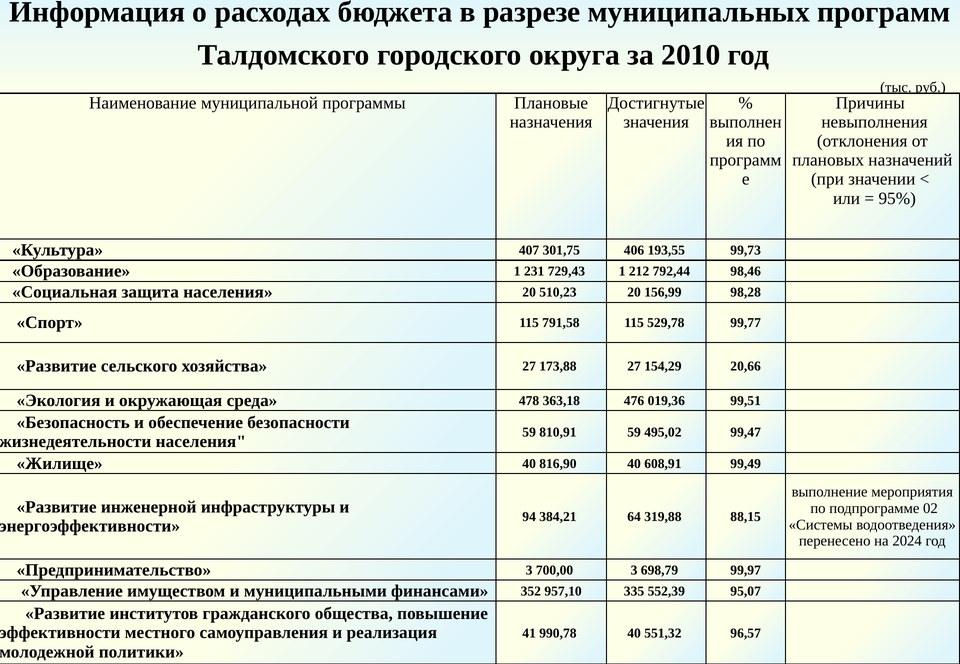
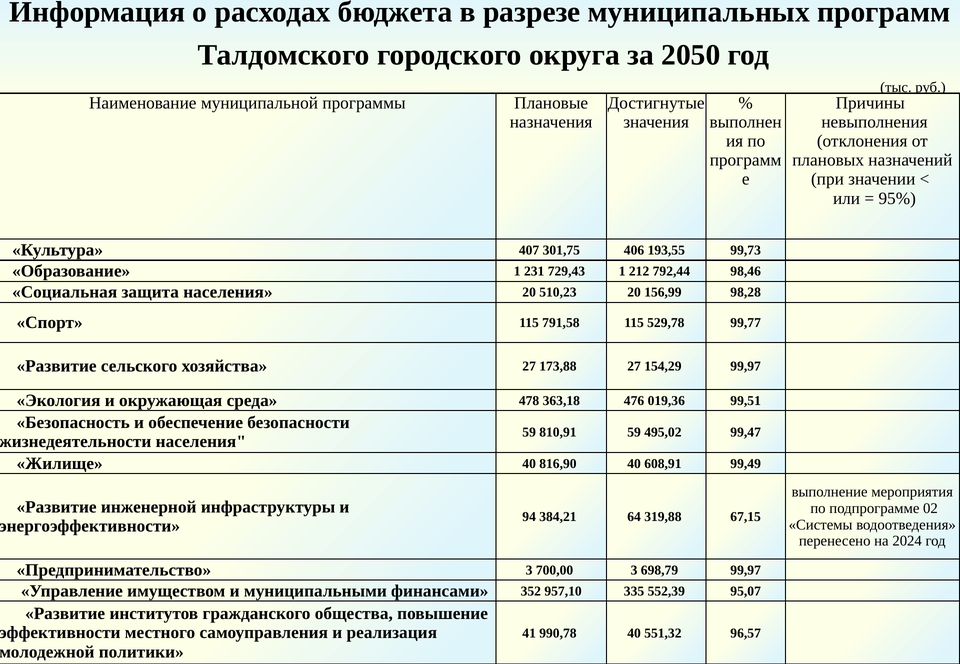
2010: 2010 -> 2050
20,66 at (746, 367): 20,66 -> 99,97
88,15: 88,15 -> 67,15
